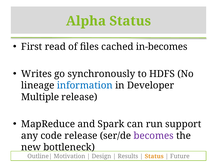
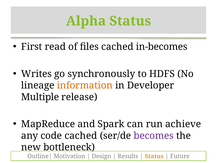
information colour: blue -> orange
support: support -> achieve
code release: release -> cached
